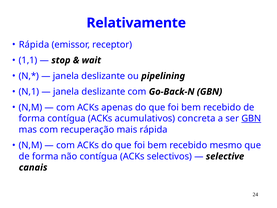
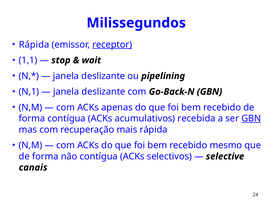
Relativamente: Relativamente -> Milissegundos
receptor underline: none -> present
concreta: concreta -> recebida
